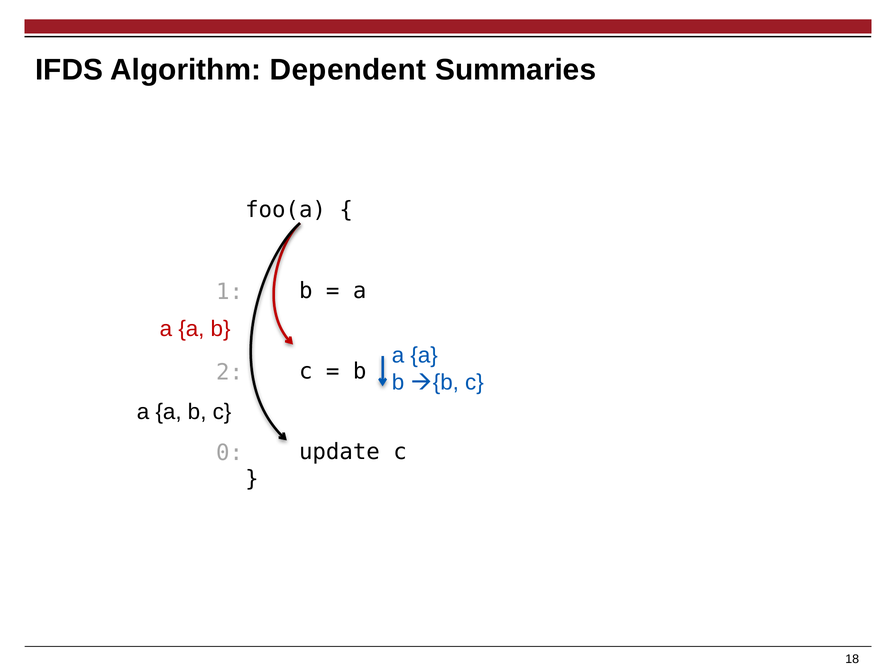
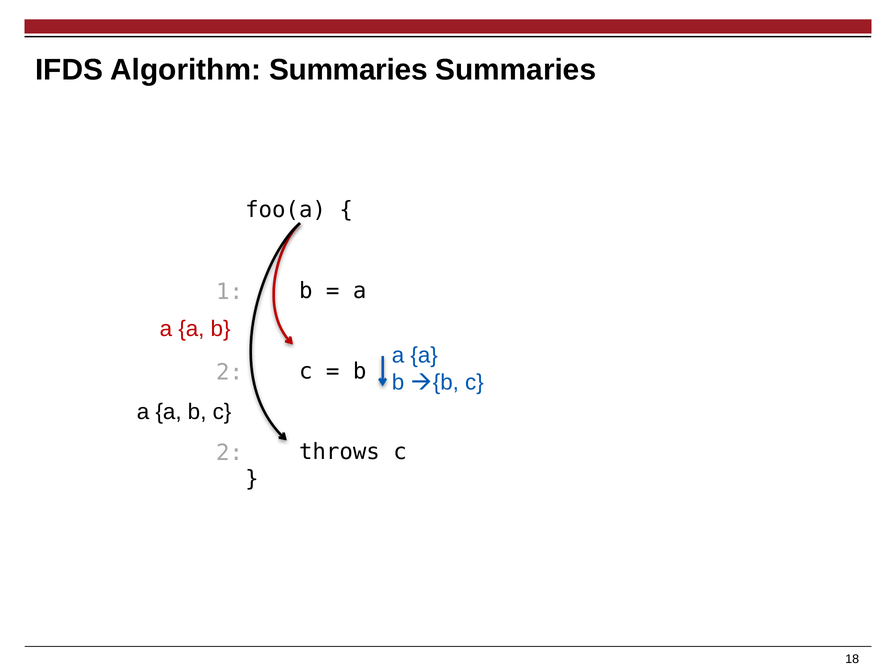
Algorithm Dependent: Dependent -> Summaries
update: update -> throws
0 at (230, 453): 0 -> 2
